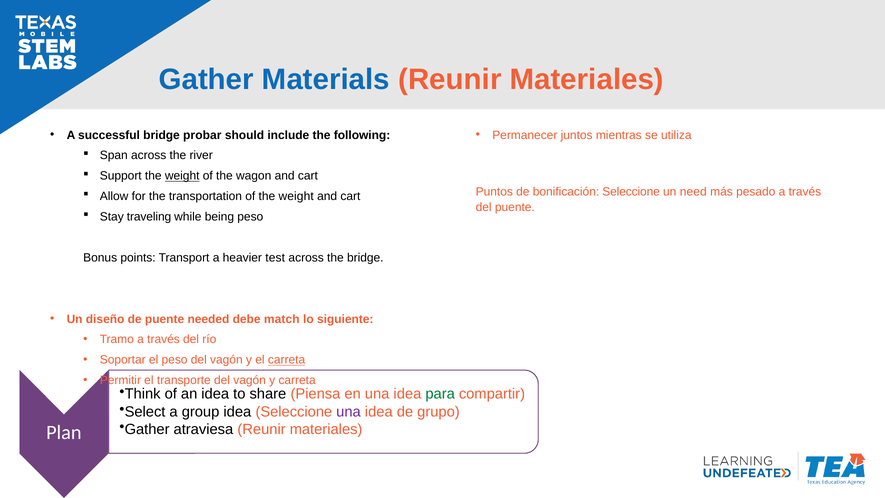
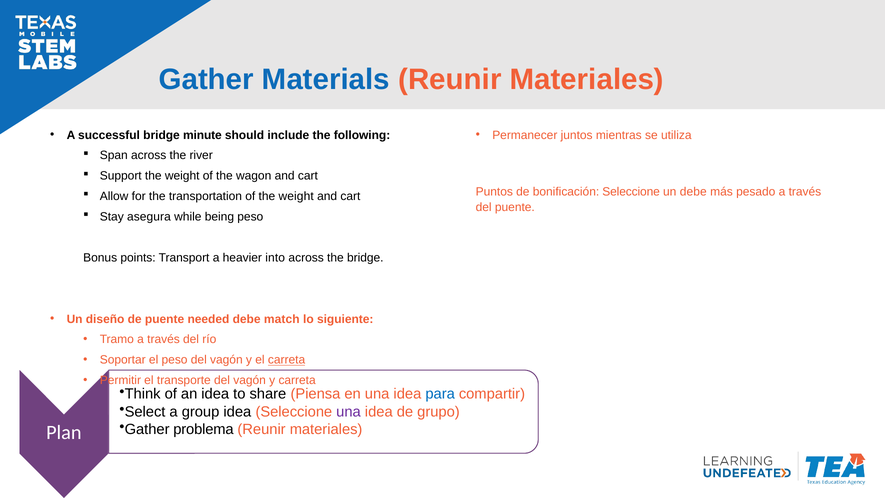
probar: probar -> minute
weight at (182, 176) underline: present -> none
un need: need -> debe
traveling: traveling -> asegura
test: test -> into
para colour: green -> blue
atraviesa: atraviesa -> problema
